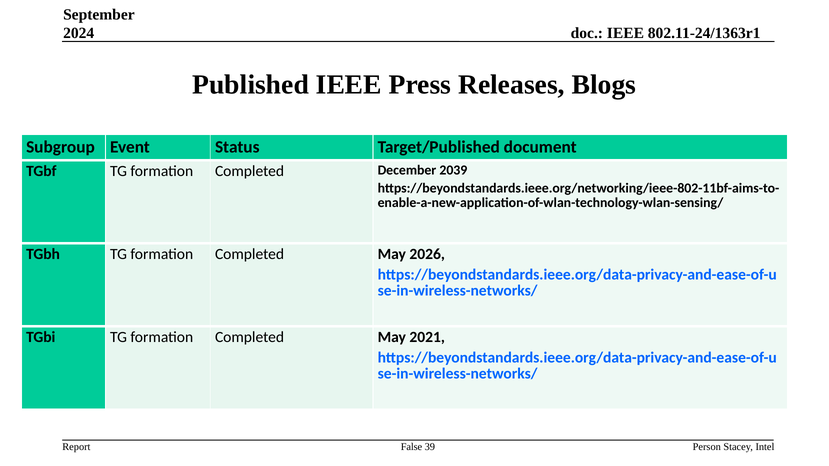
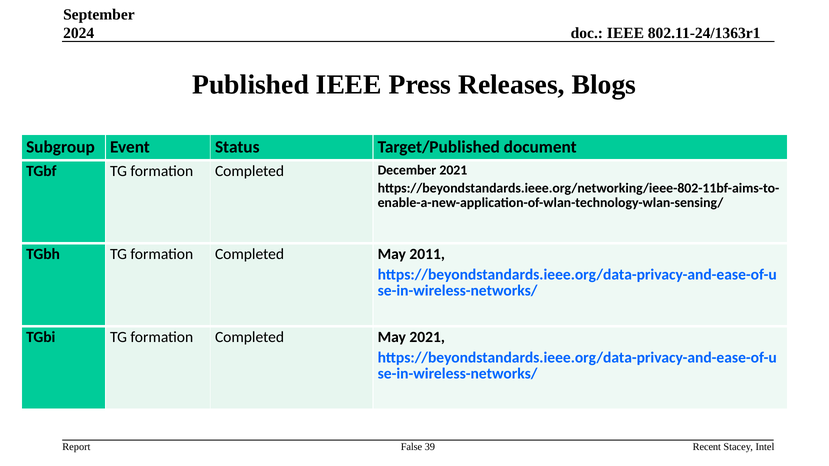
December 2039: 2039 -> 2021
2026: 2026 -> 2011
Person: Person -> Recent
